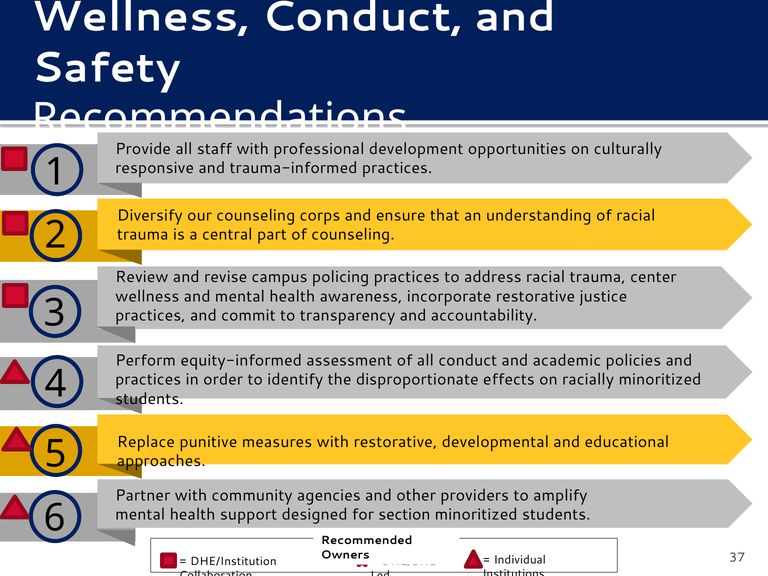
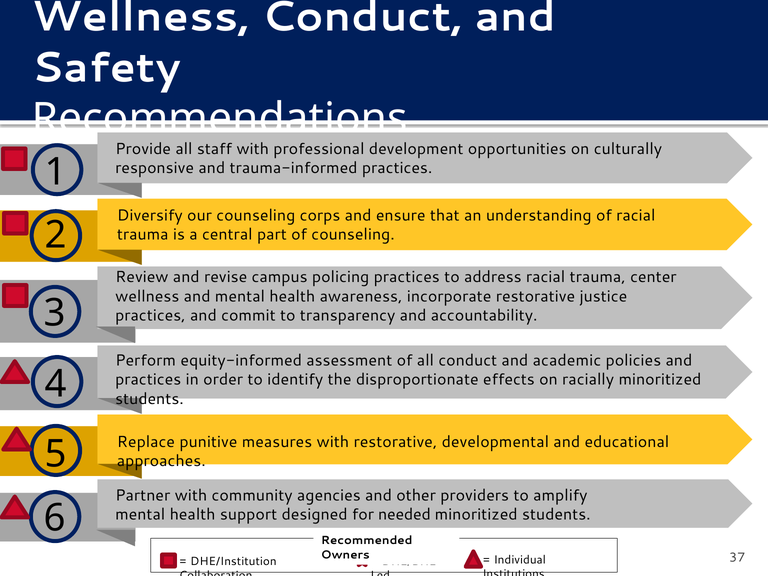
section: section -> needed
